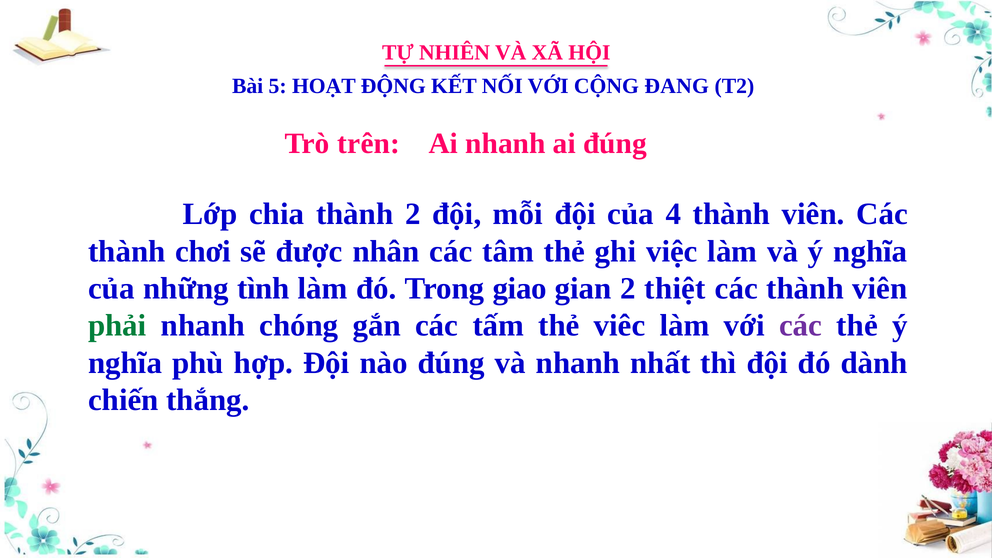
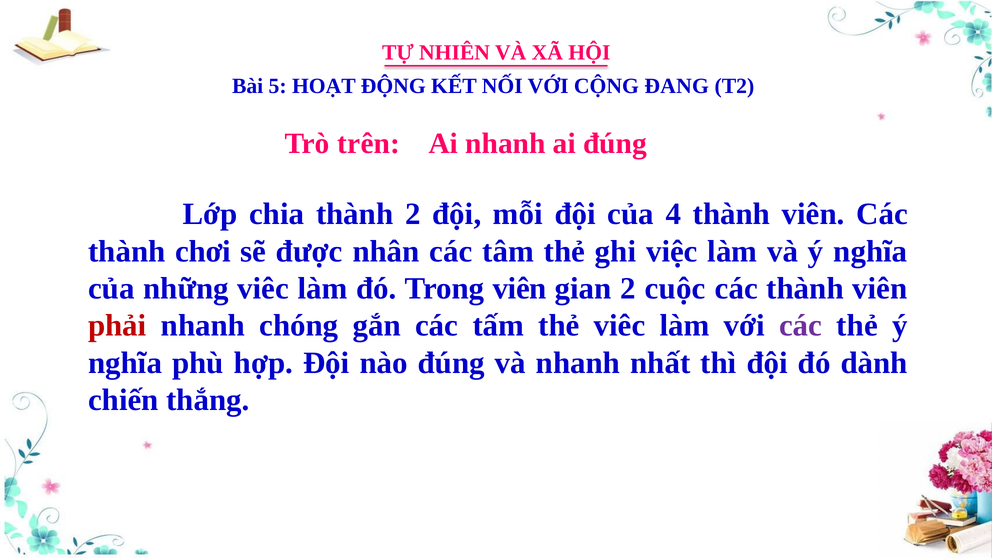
những tình: tình -> viêc
Trong giao: giao -> viên
thiệt: thiệt -> cuộc
phải colour: green -> red
